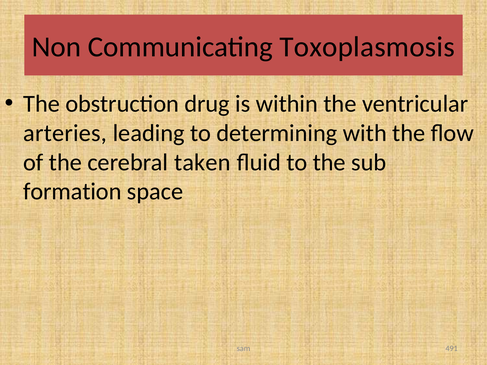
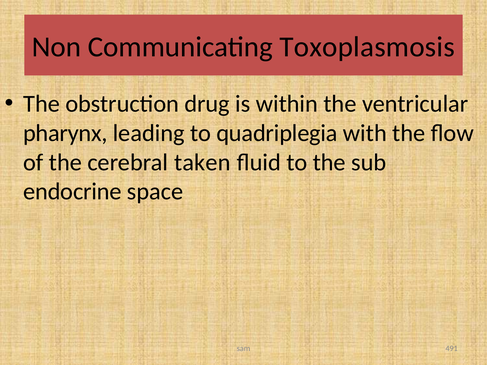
arteries: arteries -> pharynx
determining: determining -> quadriplegia
formation: formation -> endocrine
